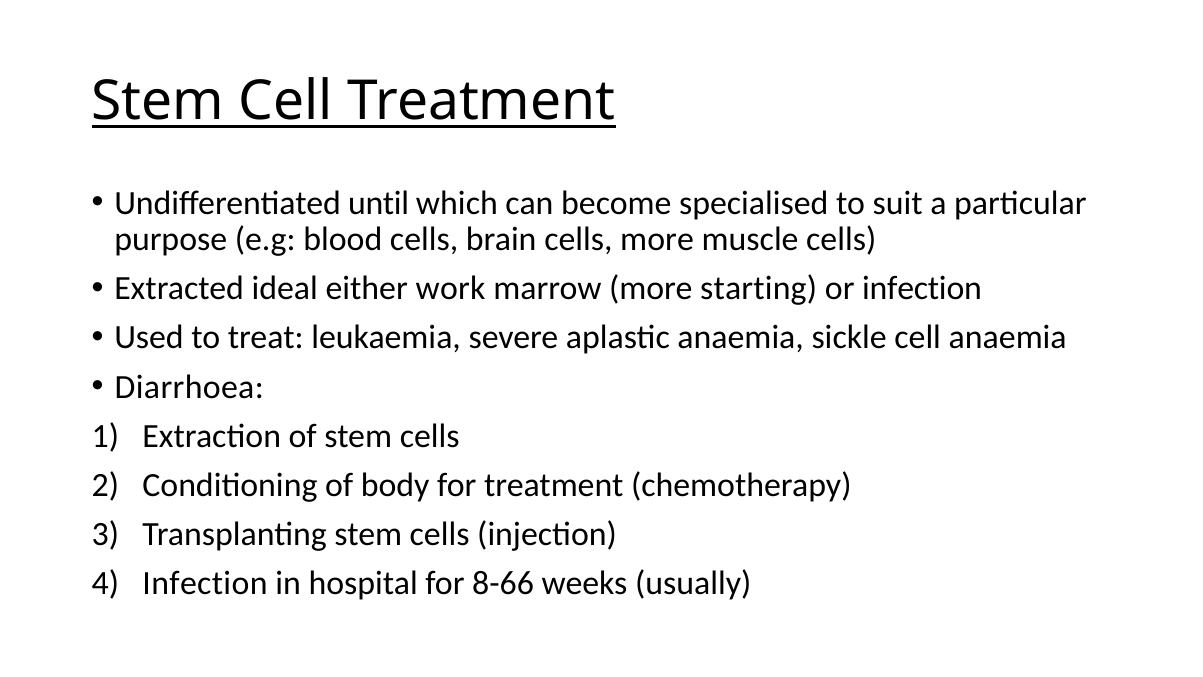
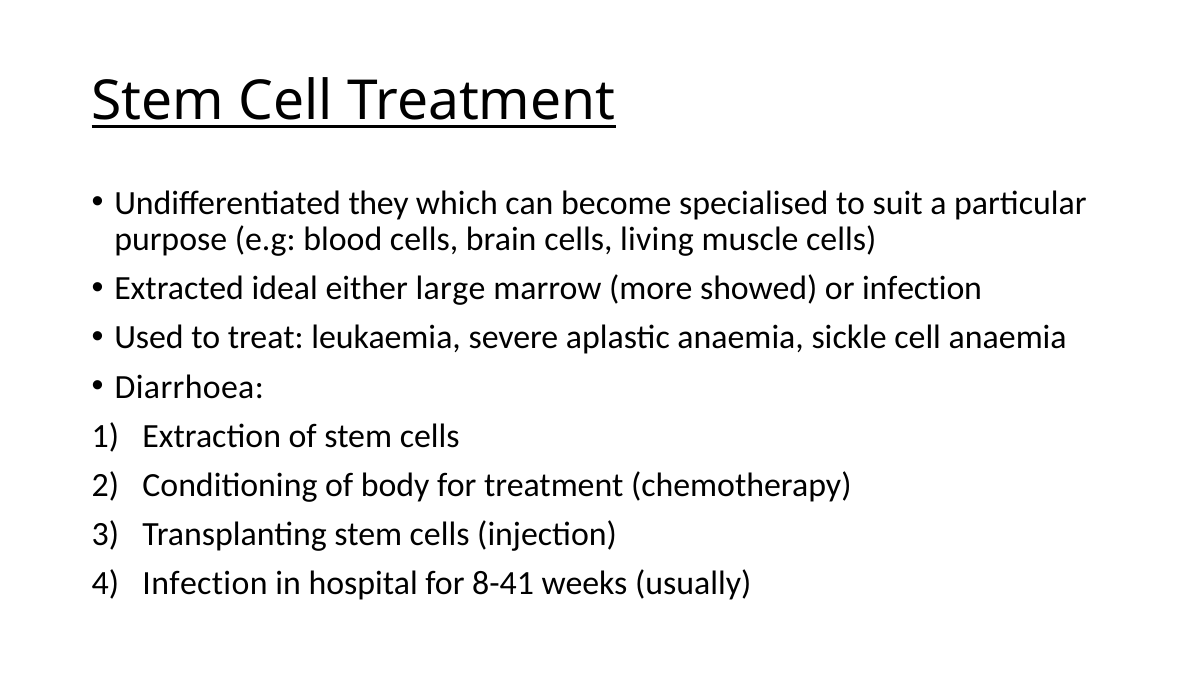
until: until -> they
cells more: more -> living
work: work -> large
starting: starting -> showed
8-66: 8-66 -> 8-41
